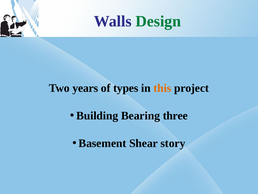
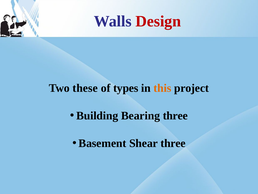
Design colour: green -> red
years: years -> these
Shear story: story -> three
